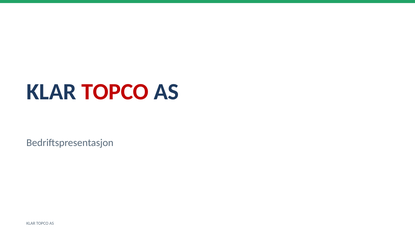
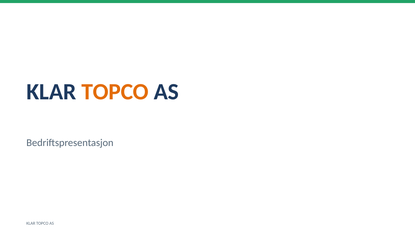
TOPCO at (115, 92) colour: red -> orange
